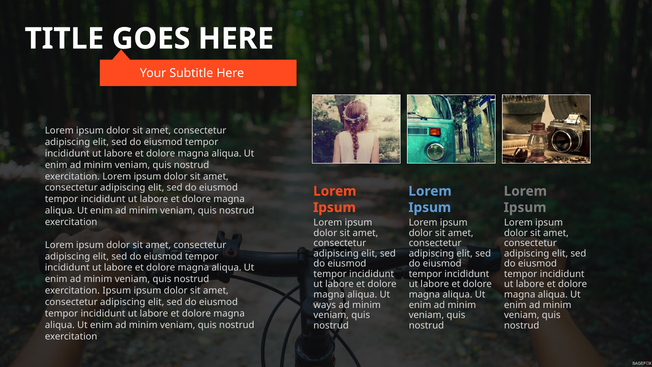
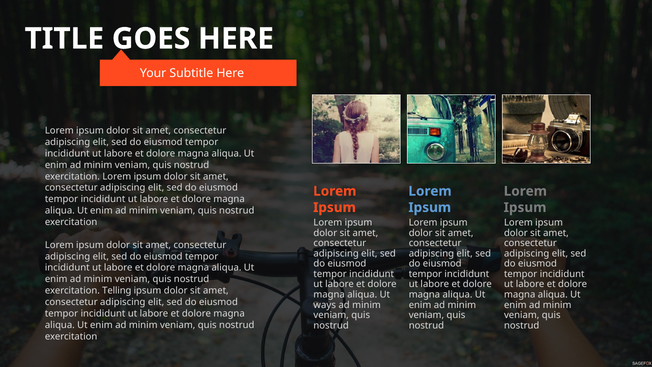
exercitation Ipsum: Ipsum -> Telling
